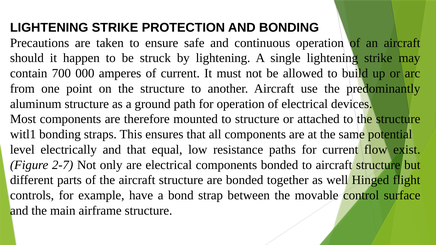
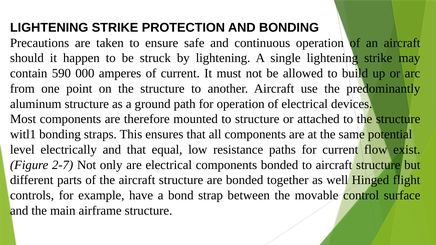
700: 700 -> 590
